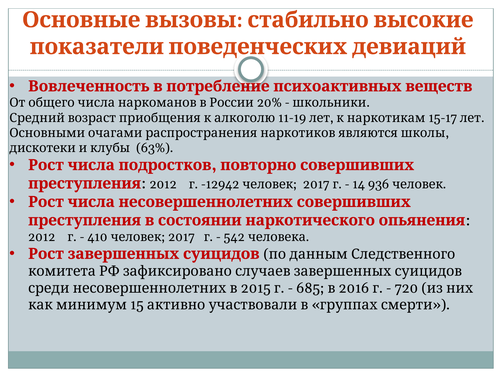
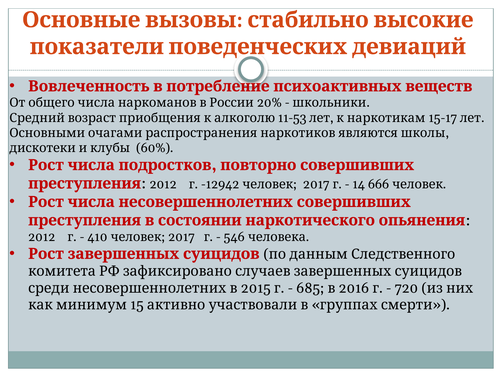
11-19: 11-19 -> 11-53
63%: 63% -> 60%
936: 936 -> 666
542: 542 -> 546
